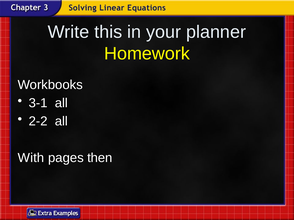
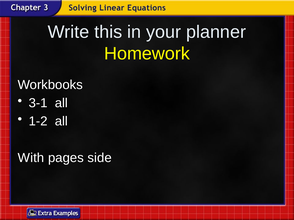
2-2: 2-2 -> 1-2
then: then -> side
